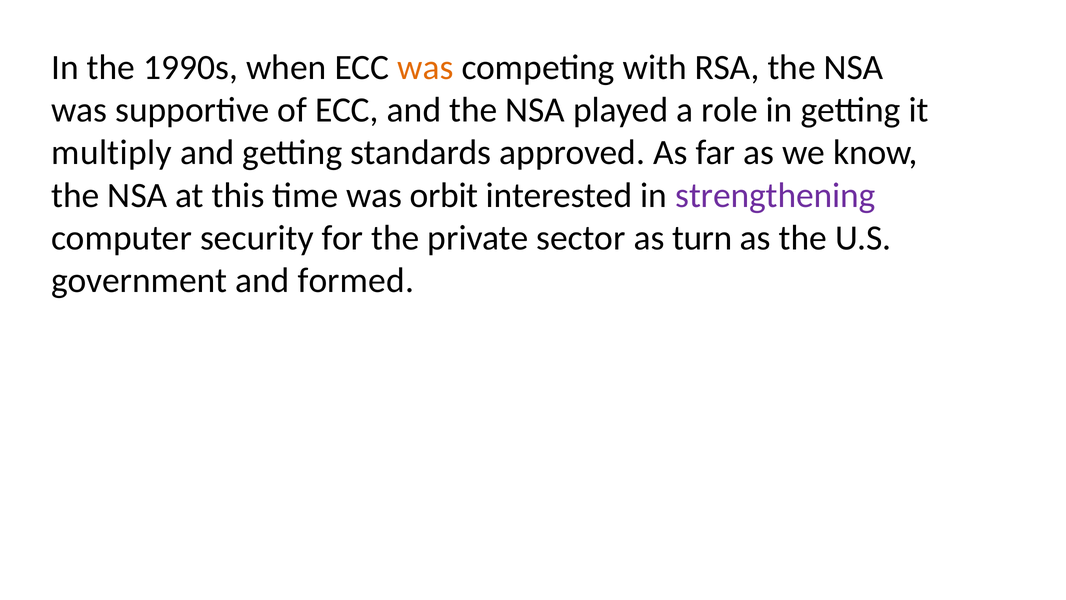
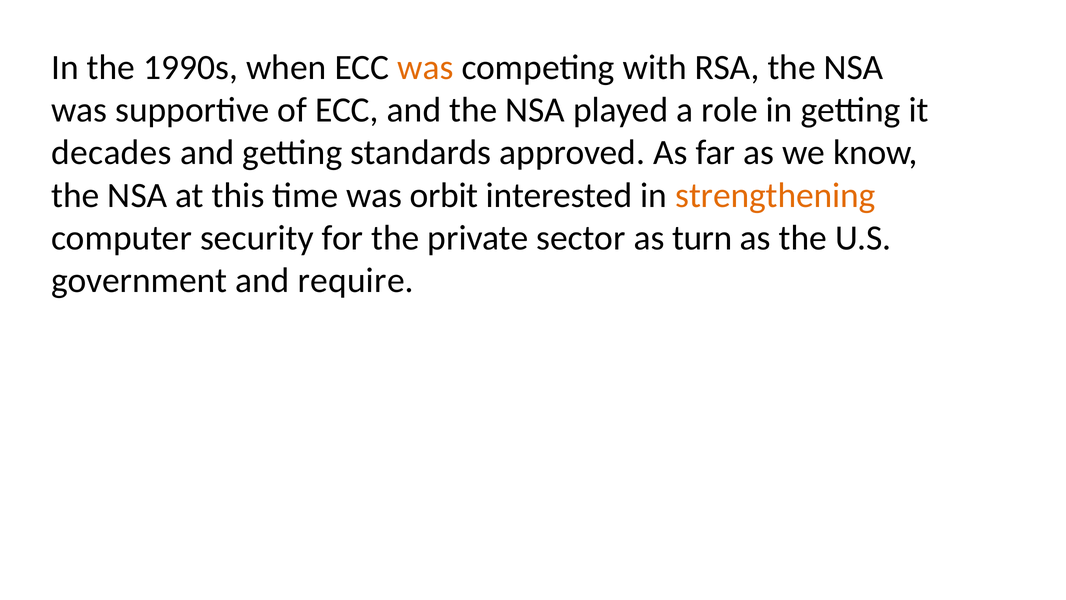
multiply: multiply -> decades
strengthening colour: purple -> orange
formed: formed -> require
